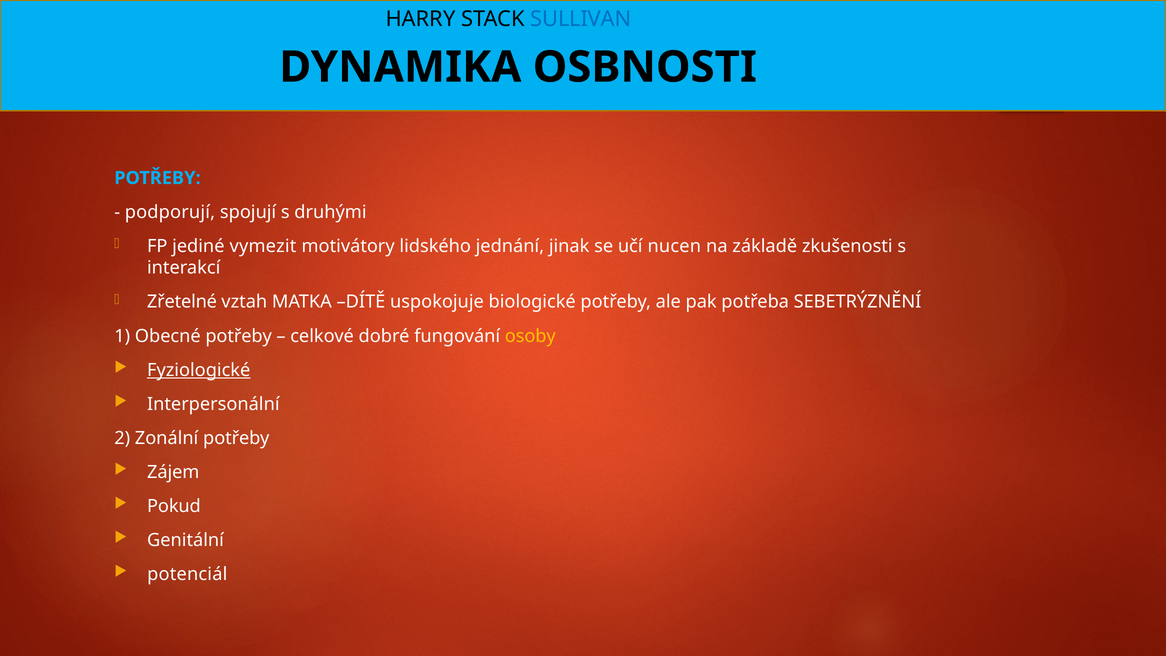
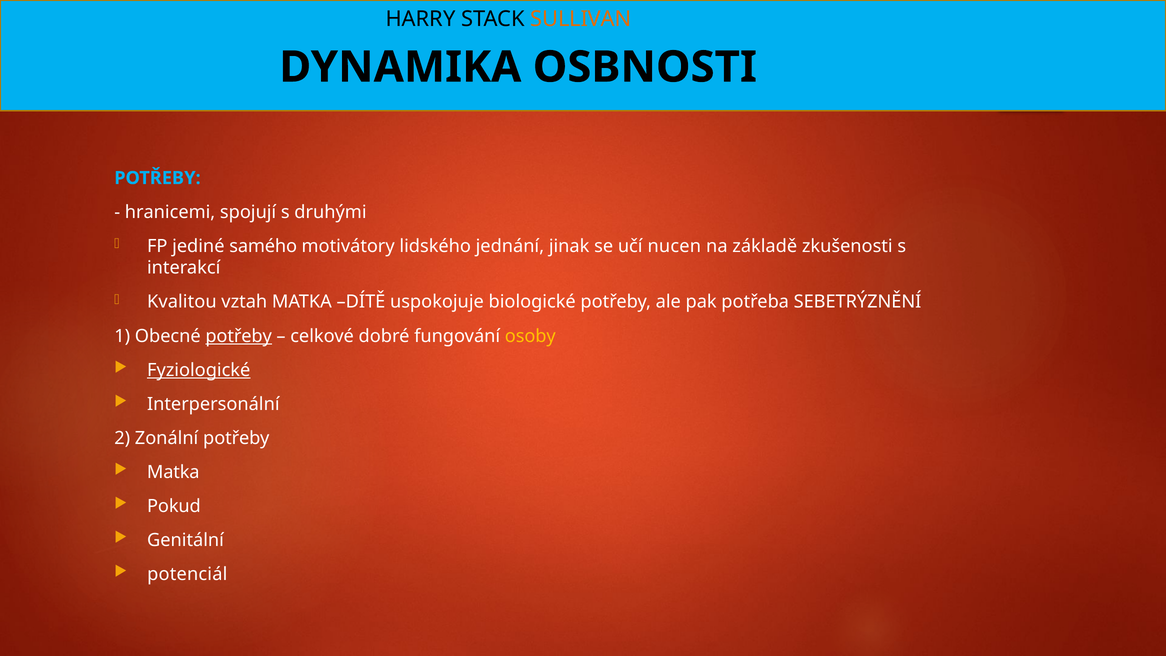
SULLIVAN colour: blue -> orange
podporují: podporují -> hranicemi
vymezit: vymezit -> samého
Zřetelné: Zřetelné -> Kvalitou
potřeby at (239, 336) underline: none -> present
Zájem at (173, 472): Zájem -> Matka
